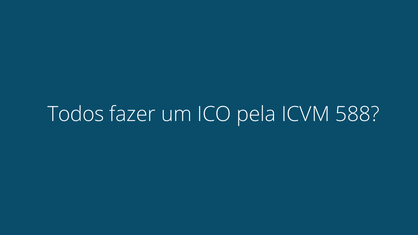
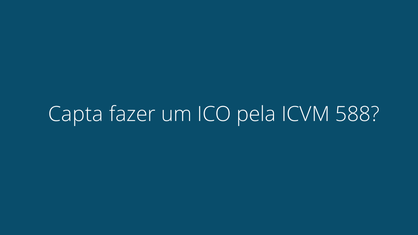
Todos: Todos -> Capta
